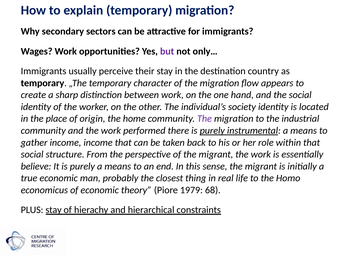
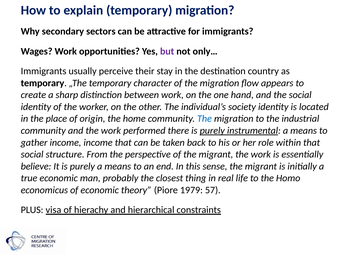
The at (204, 119) colour: purple -> blue
68: 68 -> 57
PLUS stay: stay -> visa
